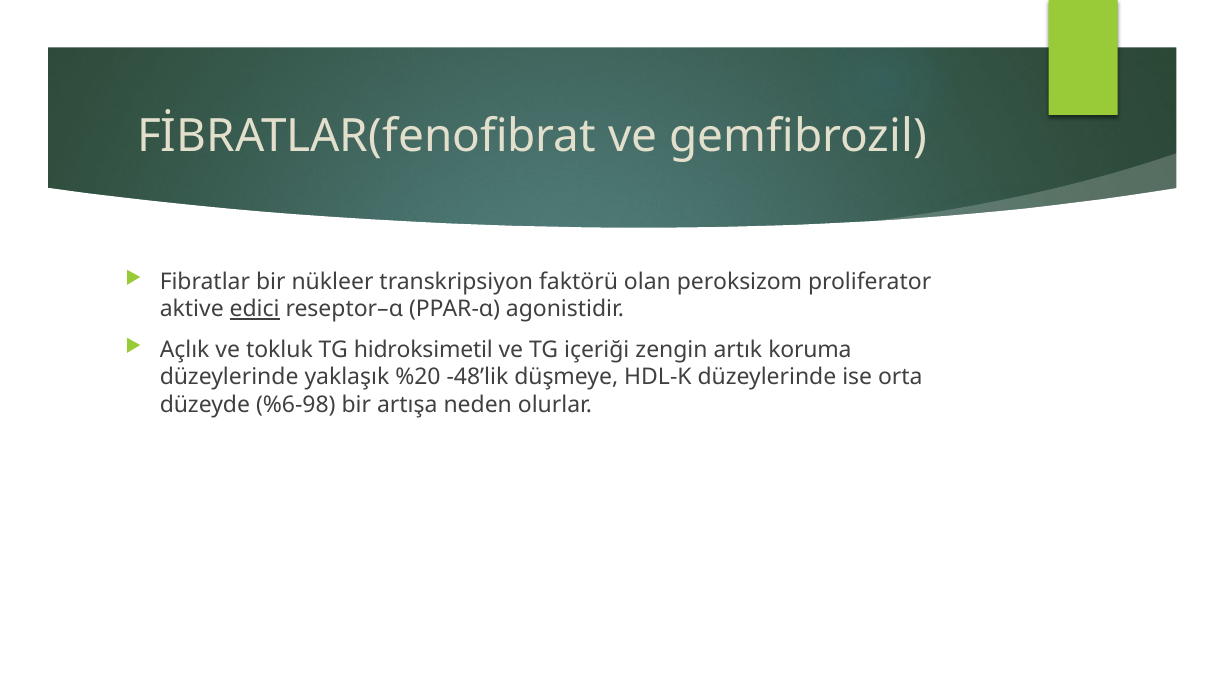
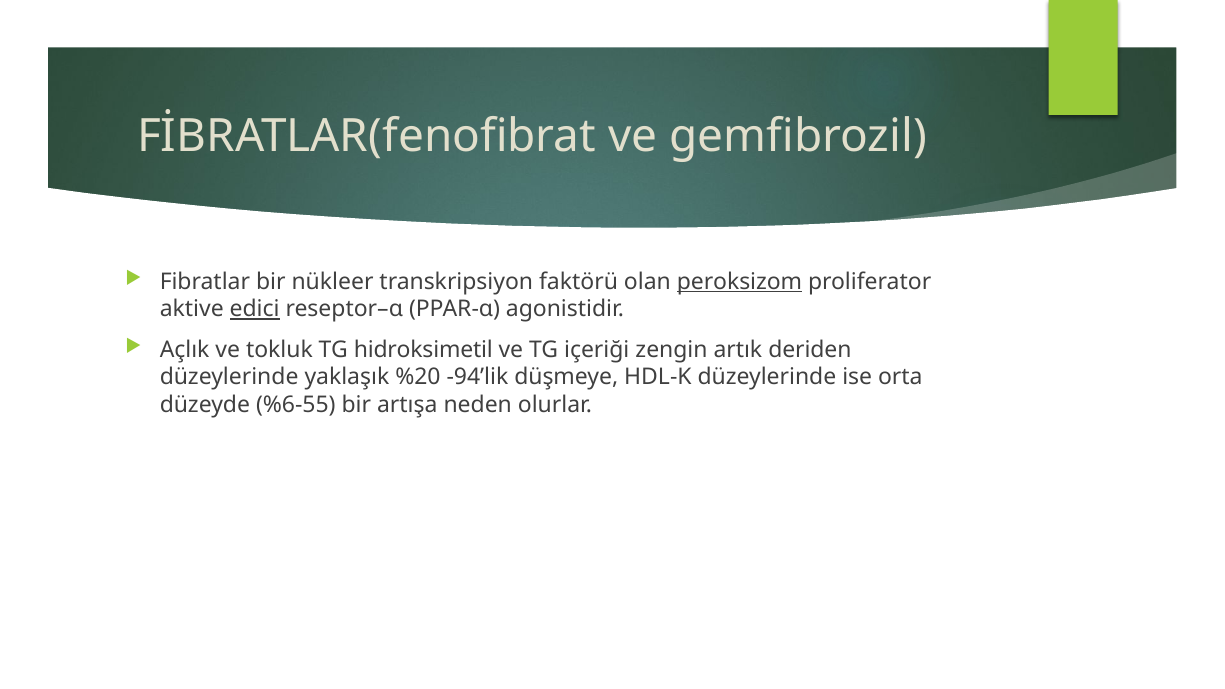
peroksizom underline: none -> present
koruma: koruma -> deriden
-48’lik: -48’lik -> -94’lik
%6-98: %6-98 -> %6-55
